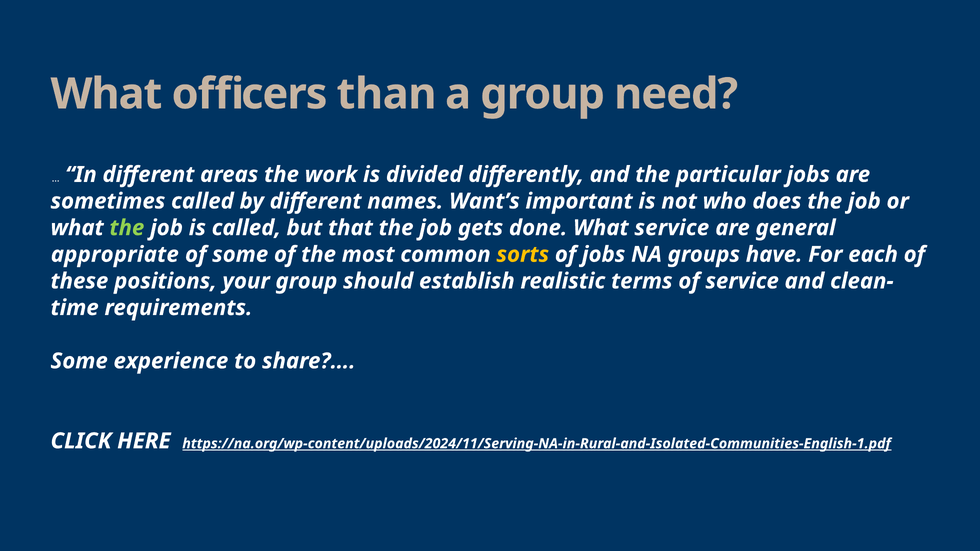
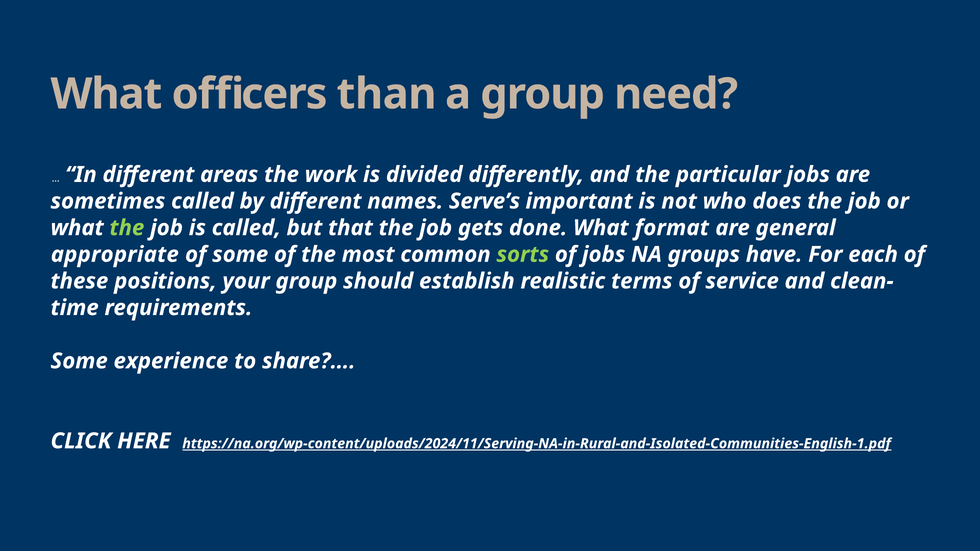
Want’s: Want’s -> Serve’s
What service: service -> format
sorts colour: yellow -> light green
